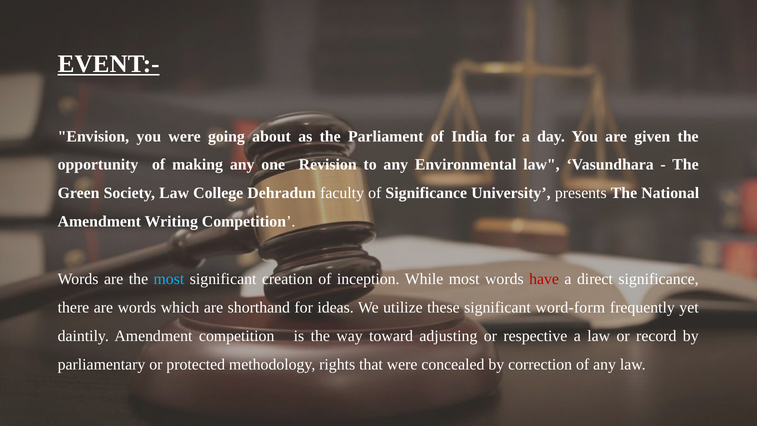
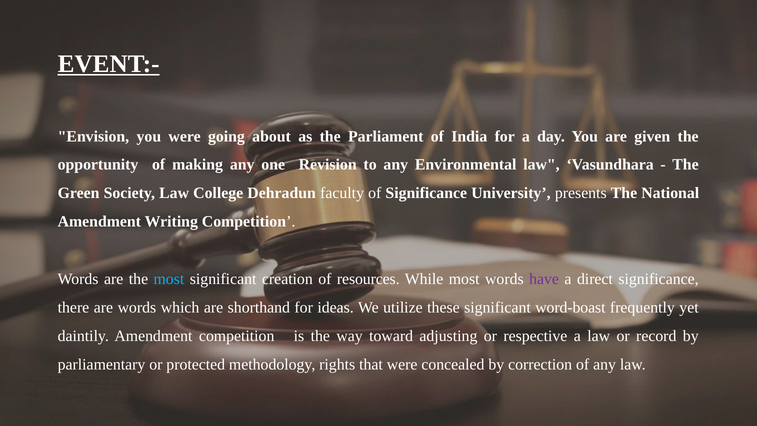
inception: inception -> resources
have colour: red -> purple
word-form: word-form -> word-boast
